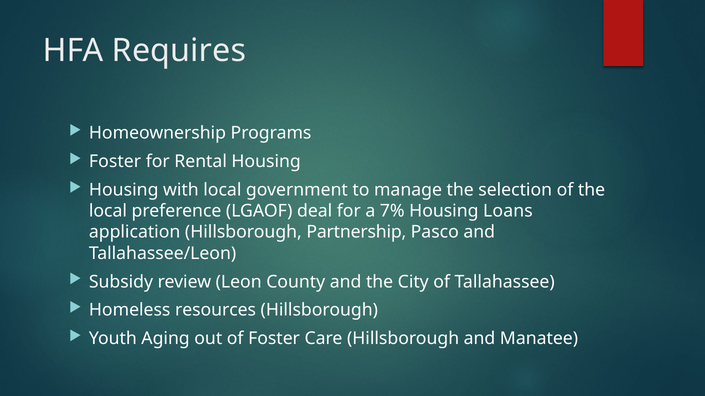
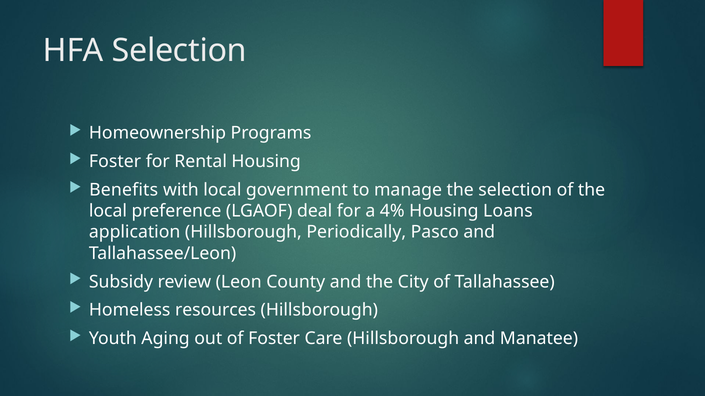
HFA Requires: Requires -> Selection
Housing at (124, 190): Housing -> Benefits
7%: 7% -> 4%
Partnership: Partnership -> Periodically
